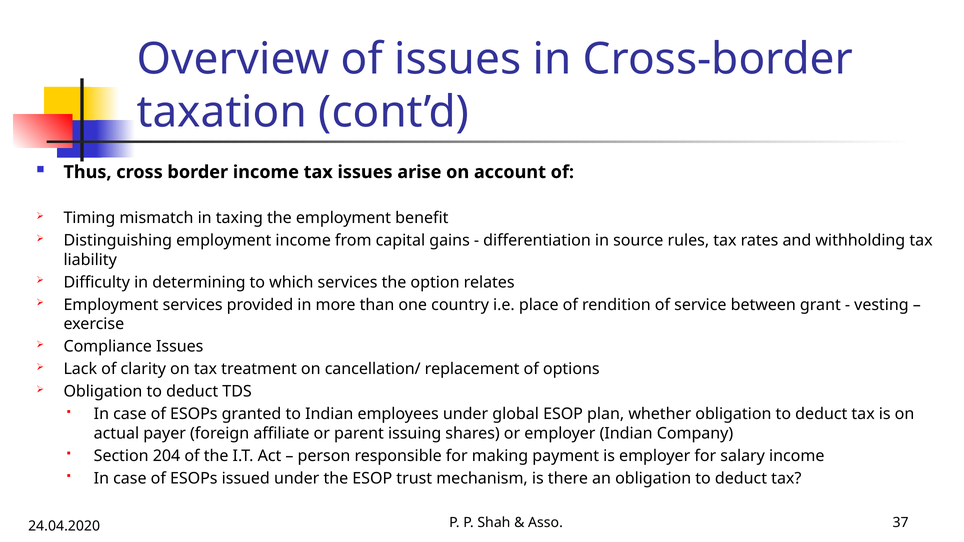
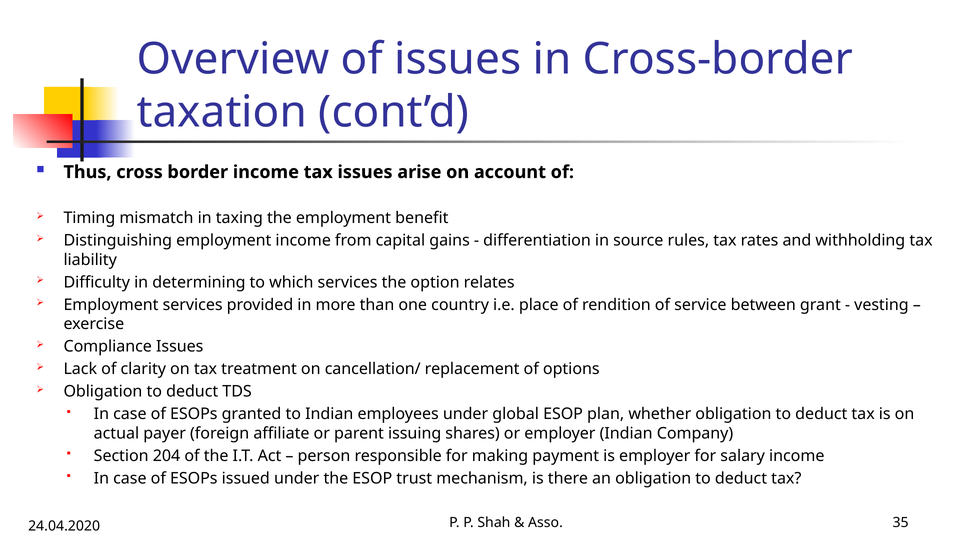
37: 37 -> 35
